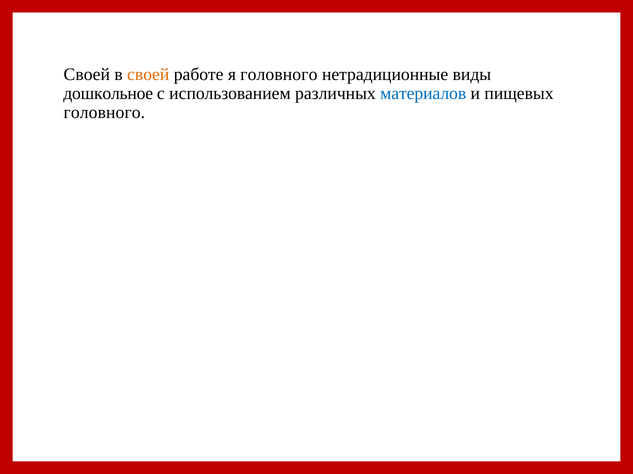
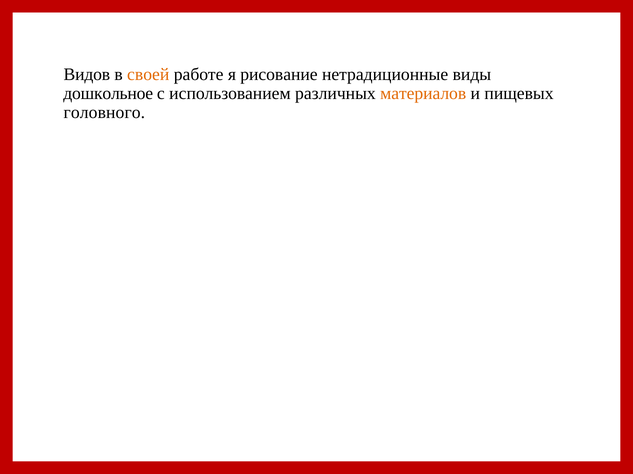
Своей at (87, 75): Своей -> Видов
я головного: головного -> рисование
материалов colour: blue -> orange
